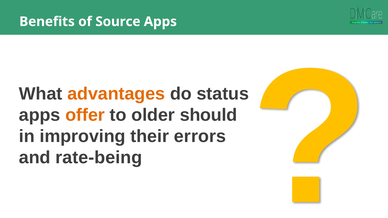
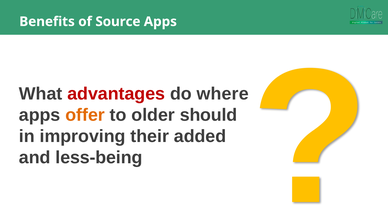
advantages colour: orange -> red
status: status -> where
errors: errors -> added
rate-being: rate-being -> less-being
